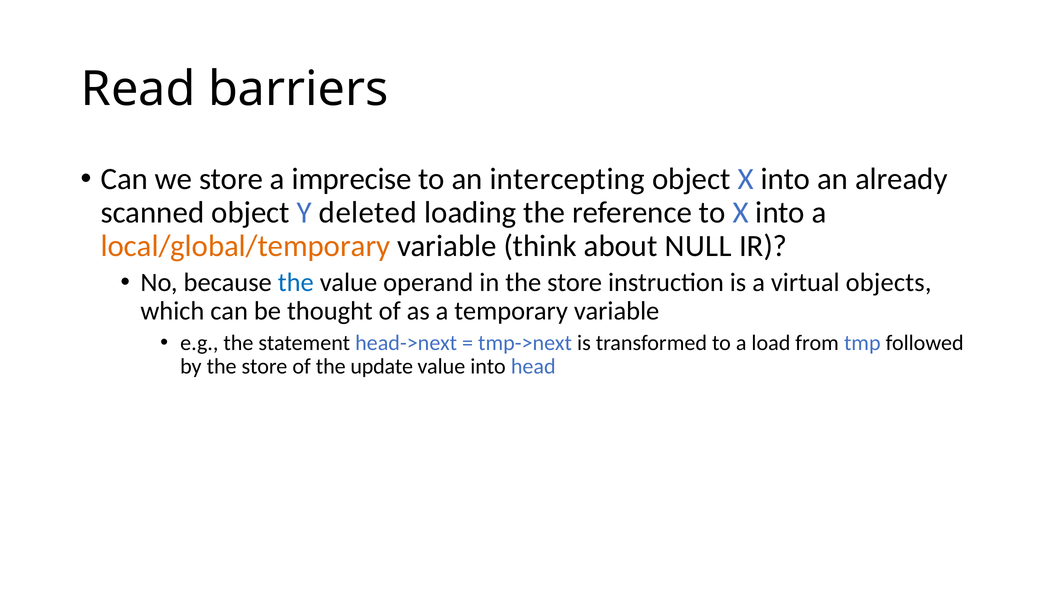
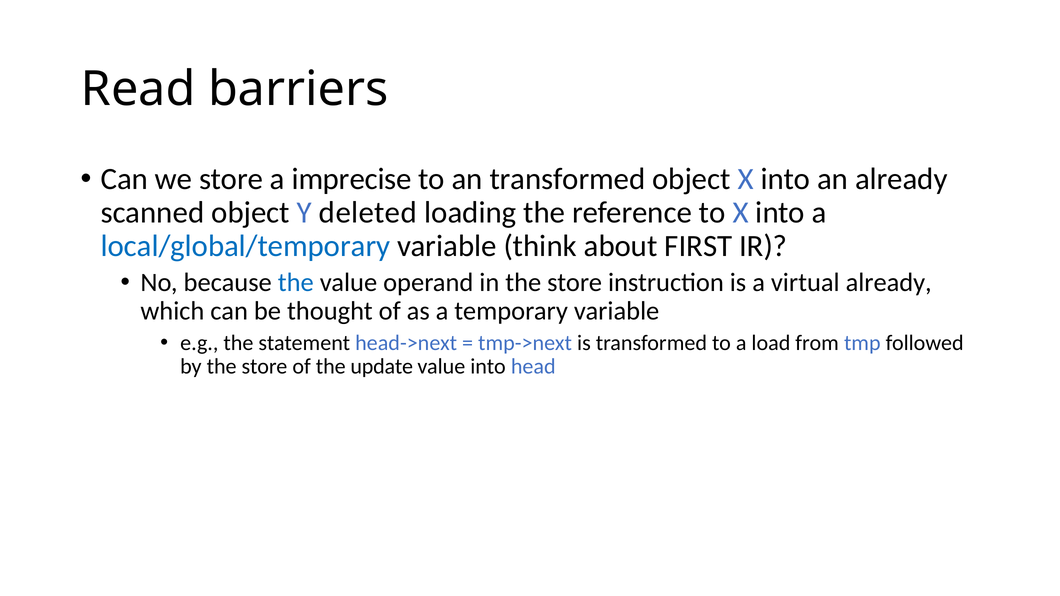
an intercepting: intercepting -> transformed
local/global/temporary colour: orange -> blue
NULL: NULL -> FIRST
virtual objects: objects -> already
